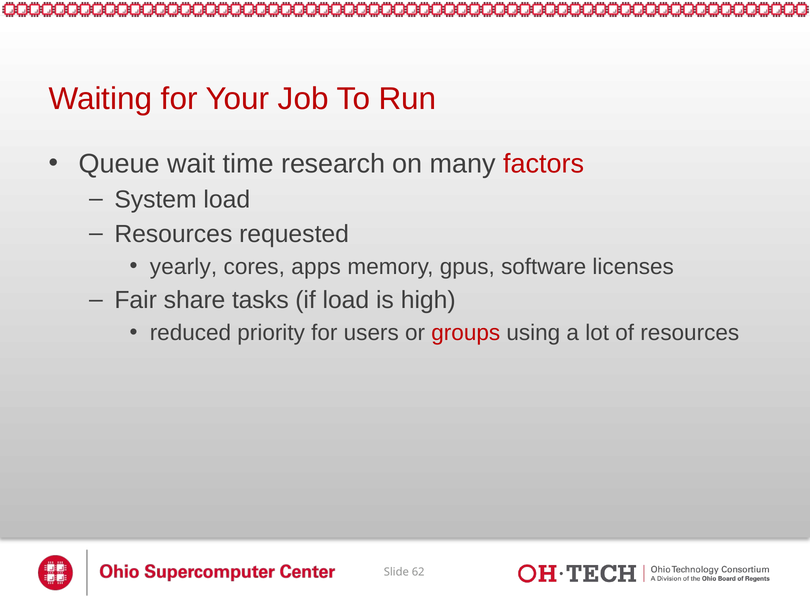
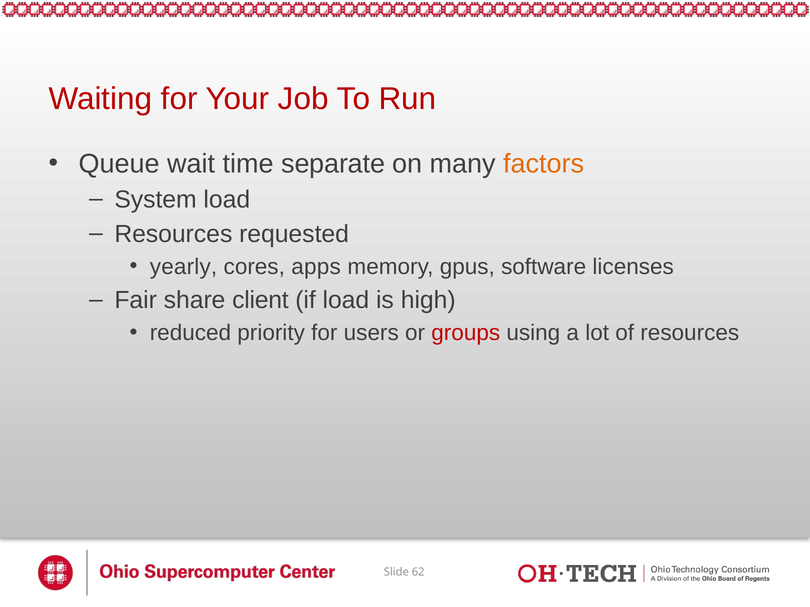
research: research -> separate
factors colour: red -> orange
tasks: tasks -> client
